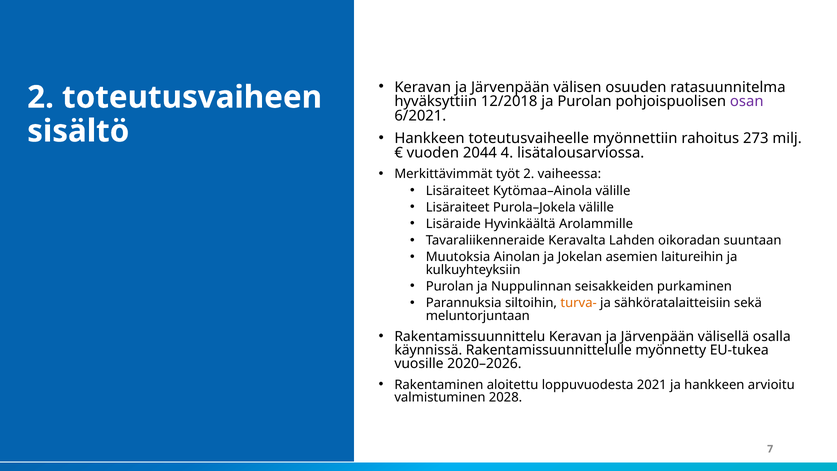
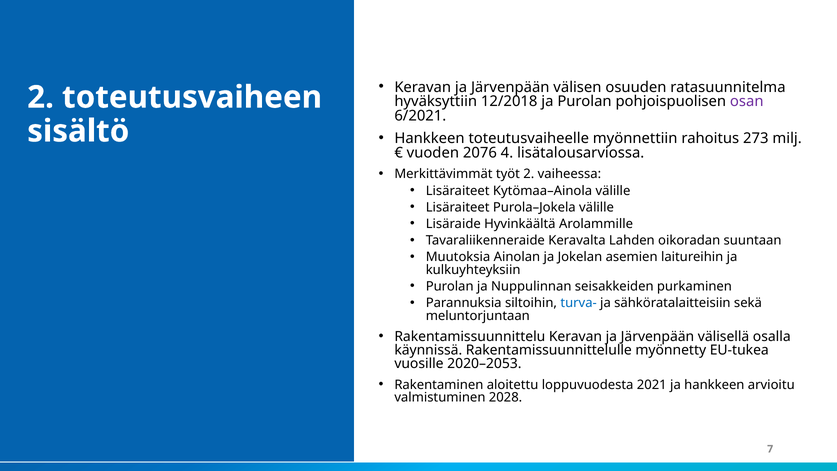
2044: 2044 -> 2076
turva- colour: orange -> blue
2020–2026: 2020–2026 -> 2020–2053
